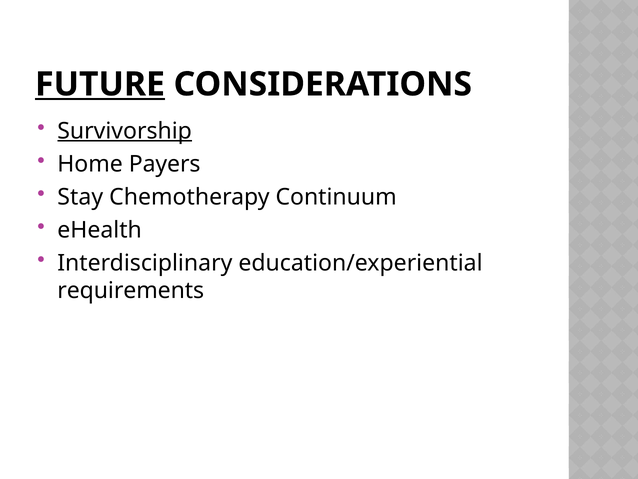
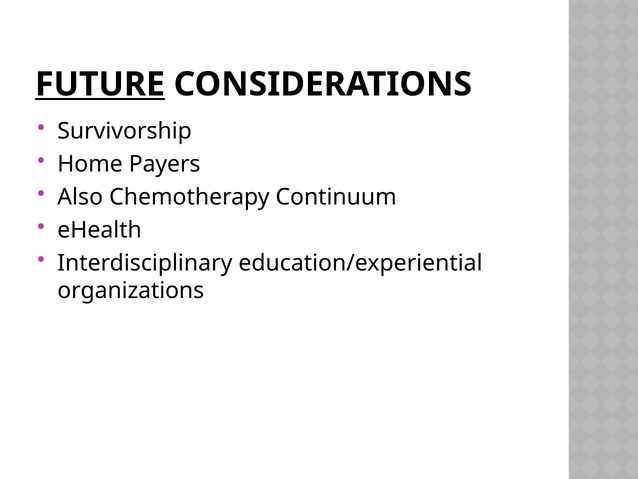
Survivorship underline: present -> none
Stay: Stay -> Also
requirements: requirements -> organizations
